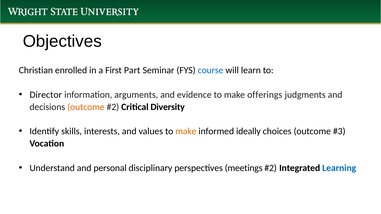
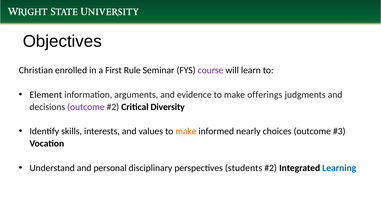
Part: Part -> Rule
course colour: blue -> purple
Director: Director -> Element
outcome at (86, 107) colour: orange -> purple
ideally: ideally -> nearly
meetings: meetings -> students
